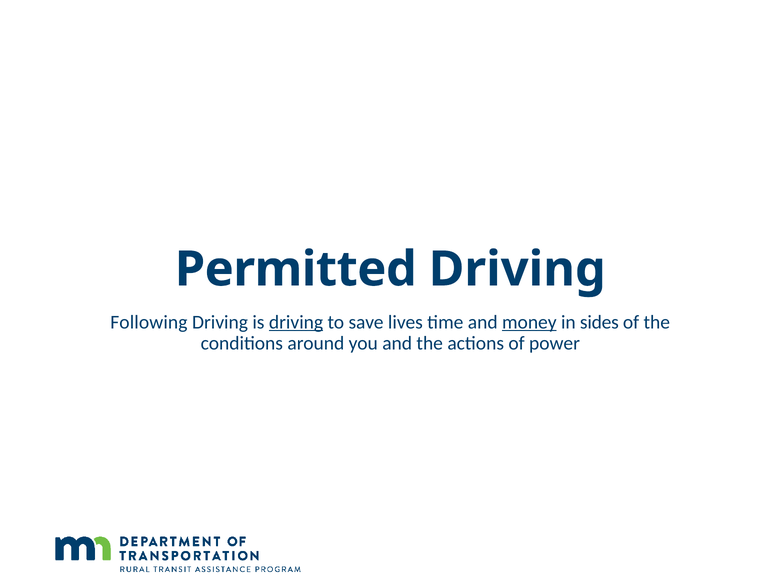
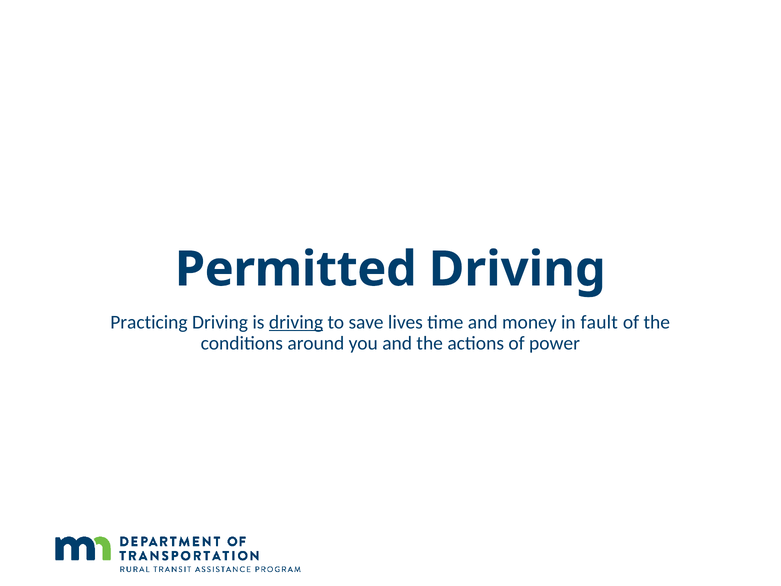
Following: Following -> Practicing
money underline: present -> none
sides: sides -> fault
